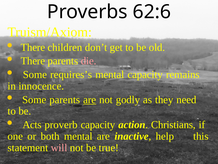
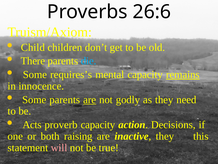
62:6: 62:6 -> 26:6
There at (33, 47): There -> Child
die colour: pink -> light blue
remains underline: none -> present
Christians: Christians -> Decisions
both mental: mental -> raising
inactive help: help -> they
